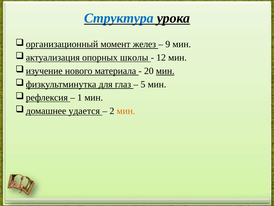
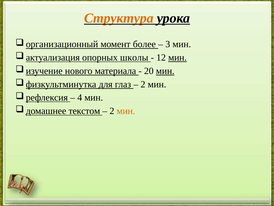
Структура colour: blue -> orange
желез: желез -> более
9: 9 -> 3
мин at (177, 57) underline: none -> present
5 at (143, 84): 5 -> 2
1: 1 -> 4
удается: удается -> текстом
